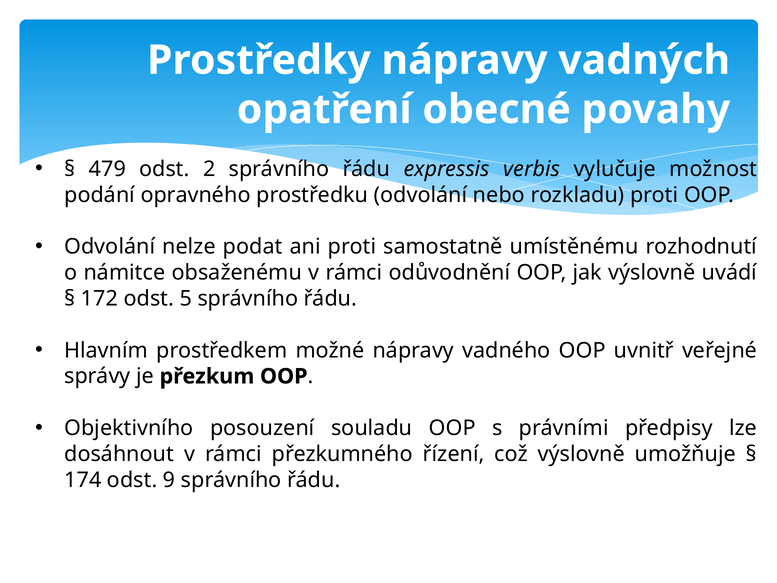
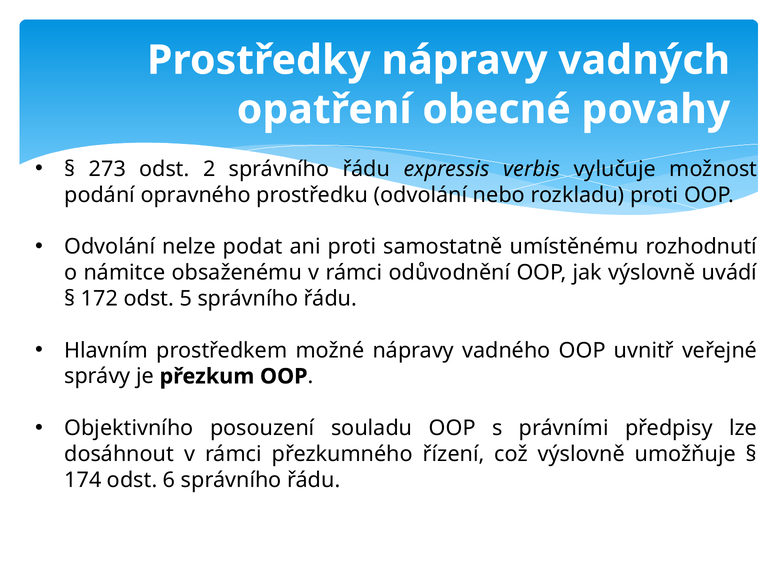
479: 479 -> 273
9: 9 -> 6
